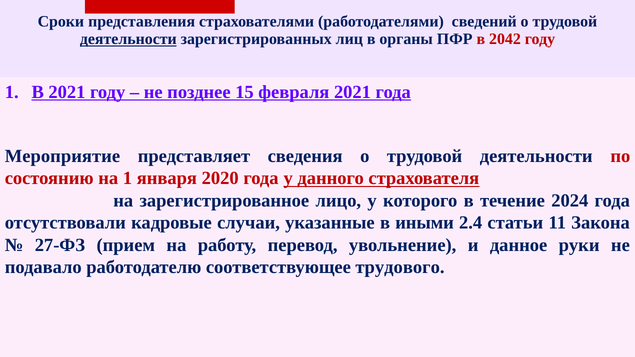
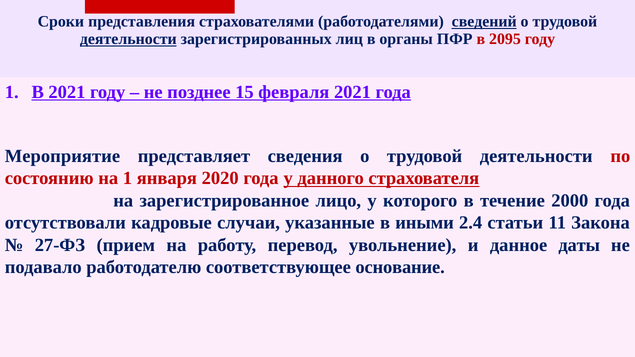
сведений underline: none -> present
2042: 2042 -> 2095
2024: 2024 -> 2000
руки: руки -> даты
трудового: трудового -> основание
